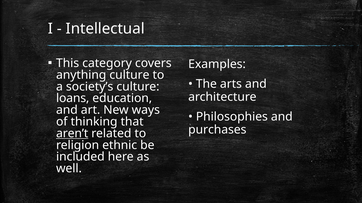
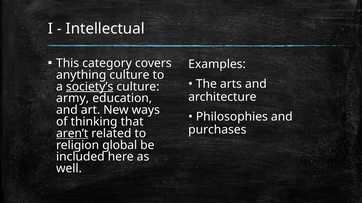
society’s underline: none -> present
loans: loans -> army
ethnic: ethnic -> global
